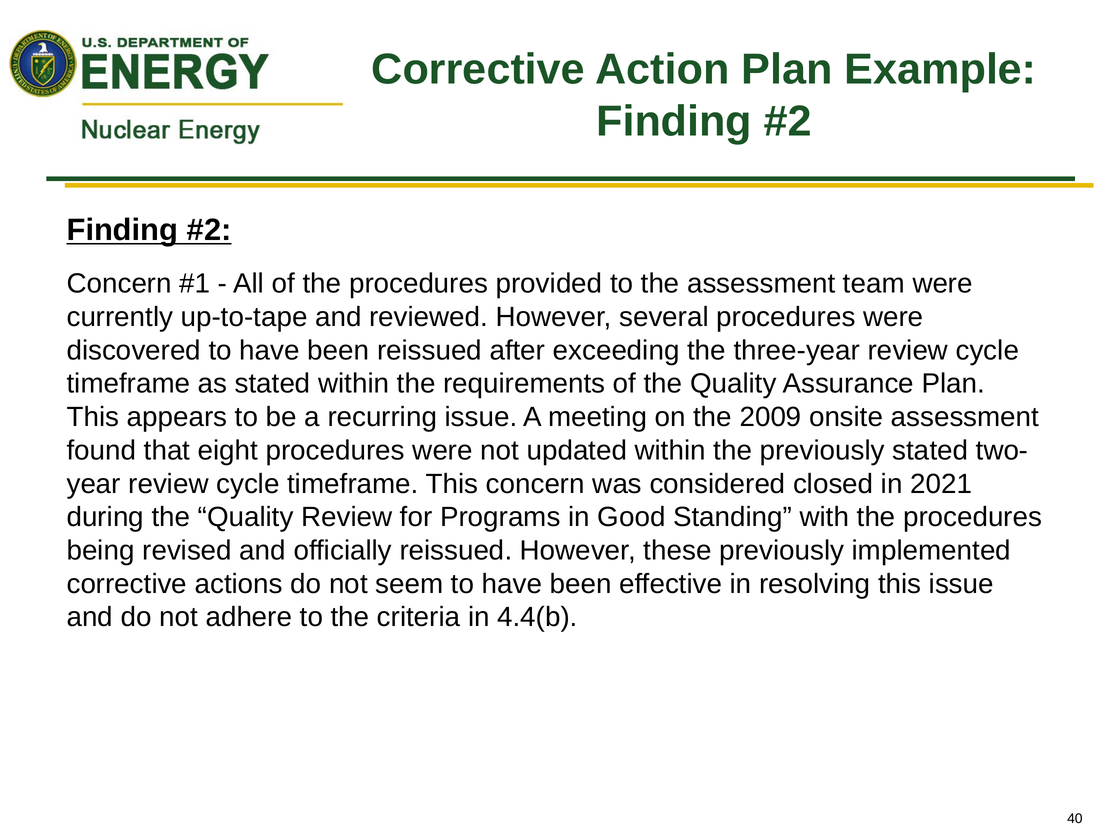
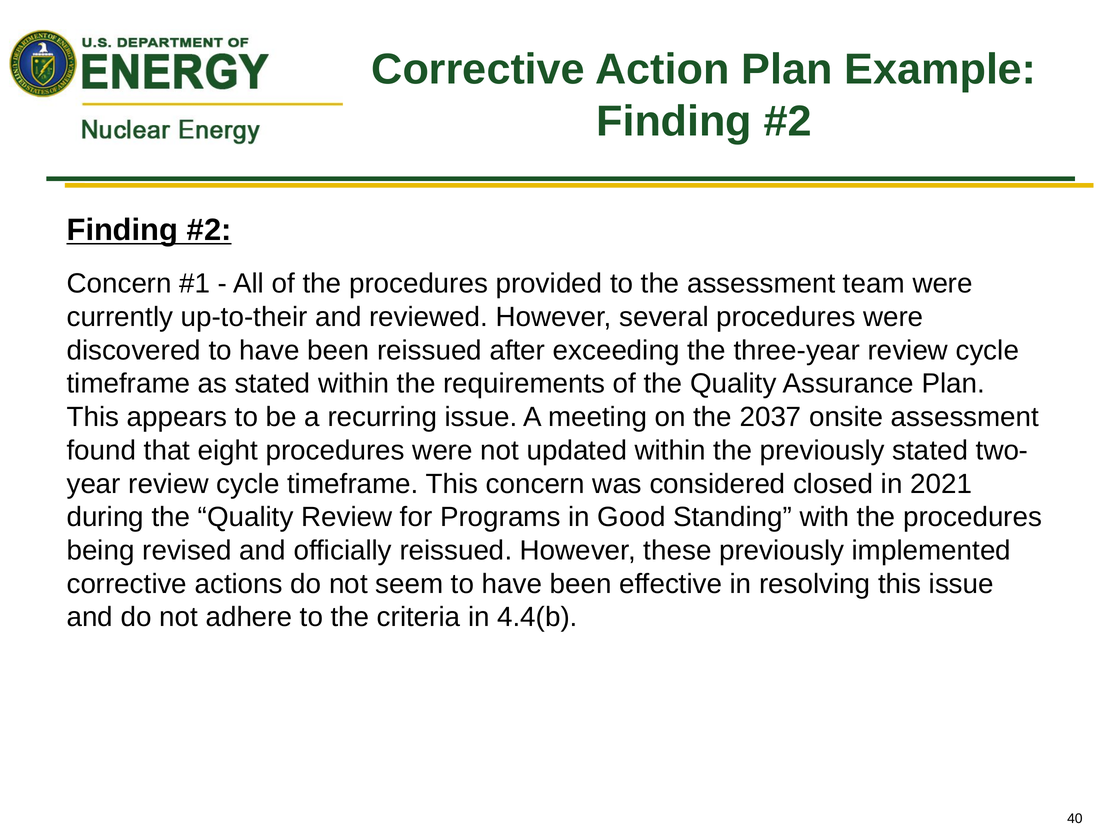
up-to-tape: up-to-tape -> up-to-their
2009: 2009 -> 2037
